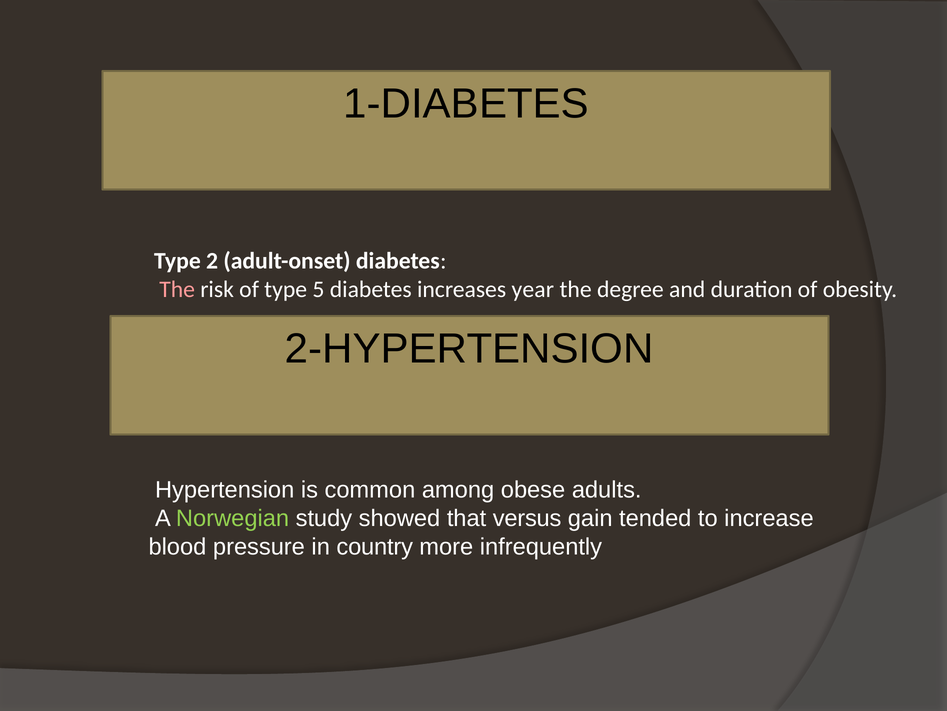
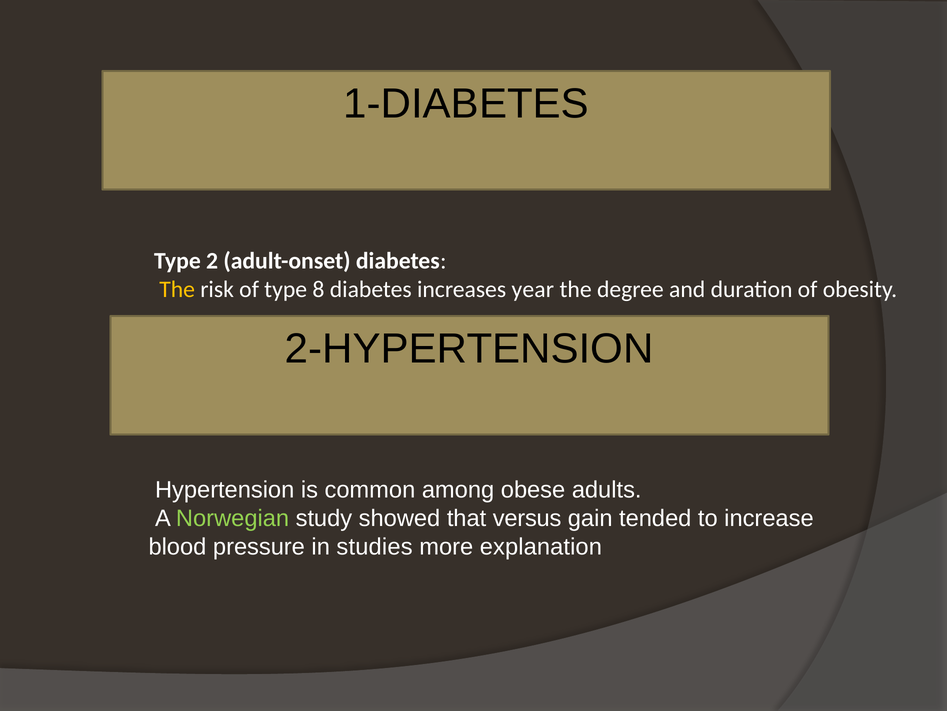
The at (177, 289) colour: pink -> yellow
5: 5 -> 8
country: country -> studies
infrequently: infrequently -> explanation
